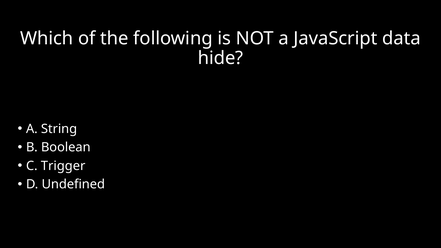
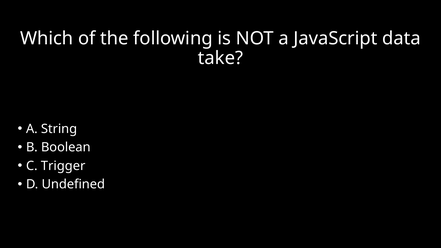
hide: hide -> take
